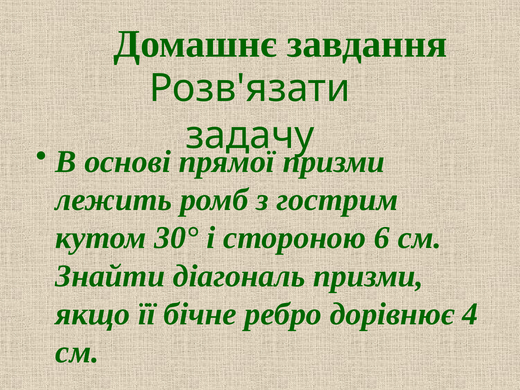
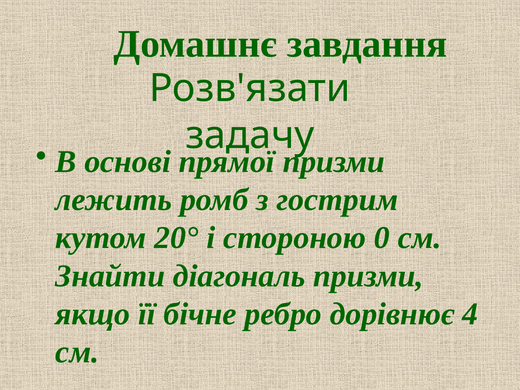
30°: 30° -> 20°
6: 6 -> 0
